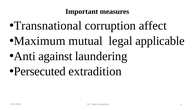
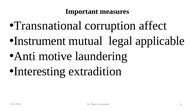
Maximum: Maximum -> Instrument
against: against -> motive
Persecuted: Persecuted -> Interesting
